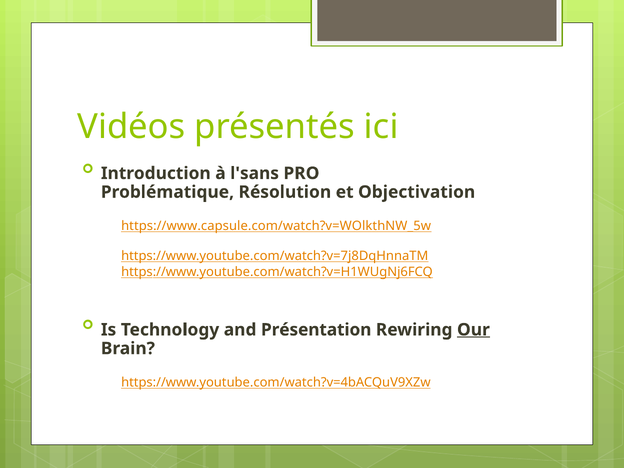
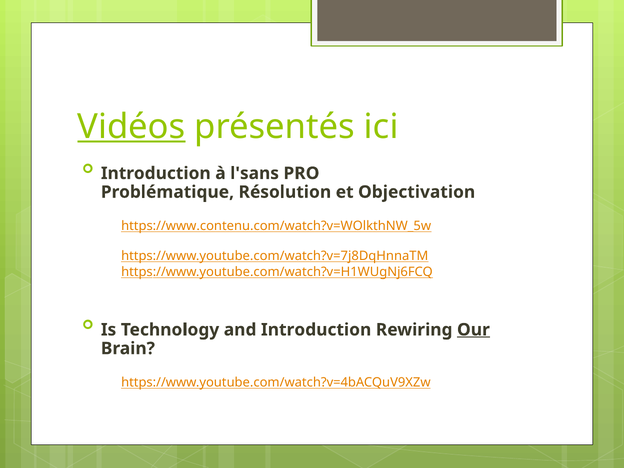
Vidéos underline: none -> present
https://www.capsule.com/watch?v=WOlkthNW_5w: https://www.capsule.com/watch?v=WOlkthNW_5w -> https://www.contenu.com/watch?v=WOlkthNW_5w
and Présentation: Présentation -> Introduction
